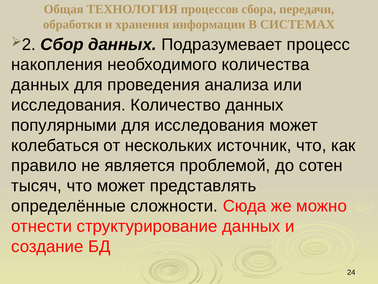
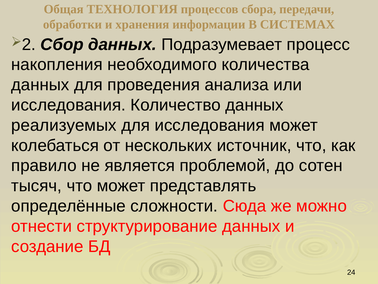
популярными: популярными -> реализуемых
